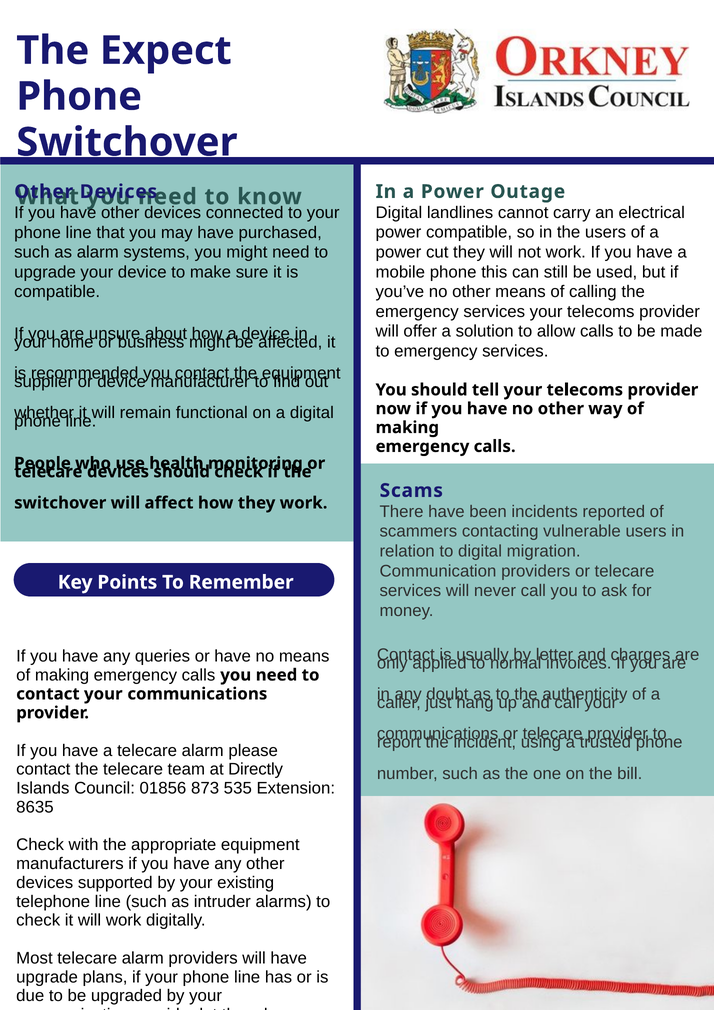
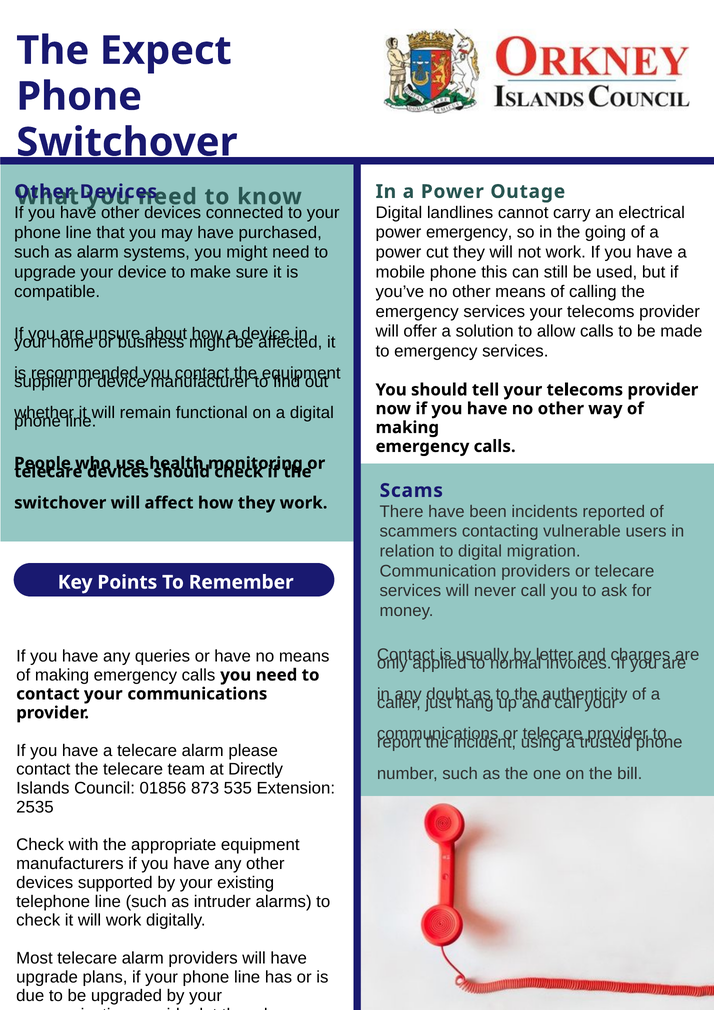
power compatible: compatible -> emergency
the users: users -> going
8635: 8635 -> 2535
